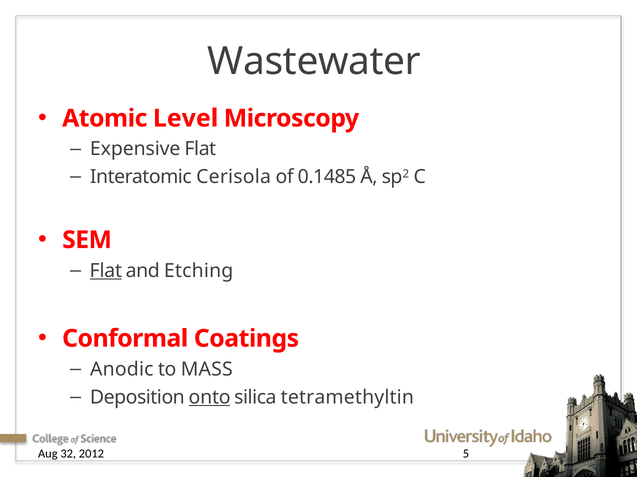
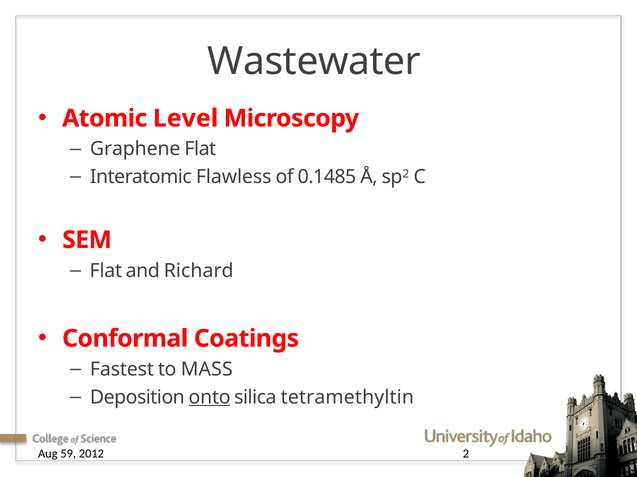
Expensive: Expensive -> Graphene
Cerisola: Cerisola -> Flawless
Flat at (106, 271) underline: present -> none
Etching: Etching -> Richard
Anodic: Anodic -> Fastest
32: 32 -> 59
5: 5 -> 2
